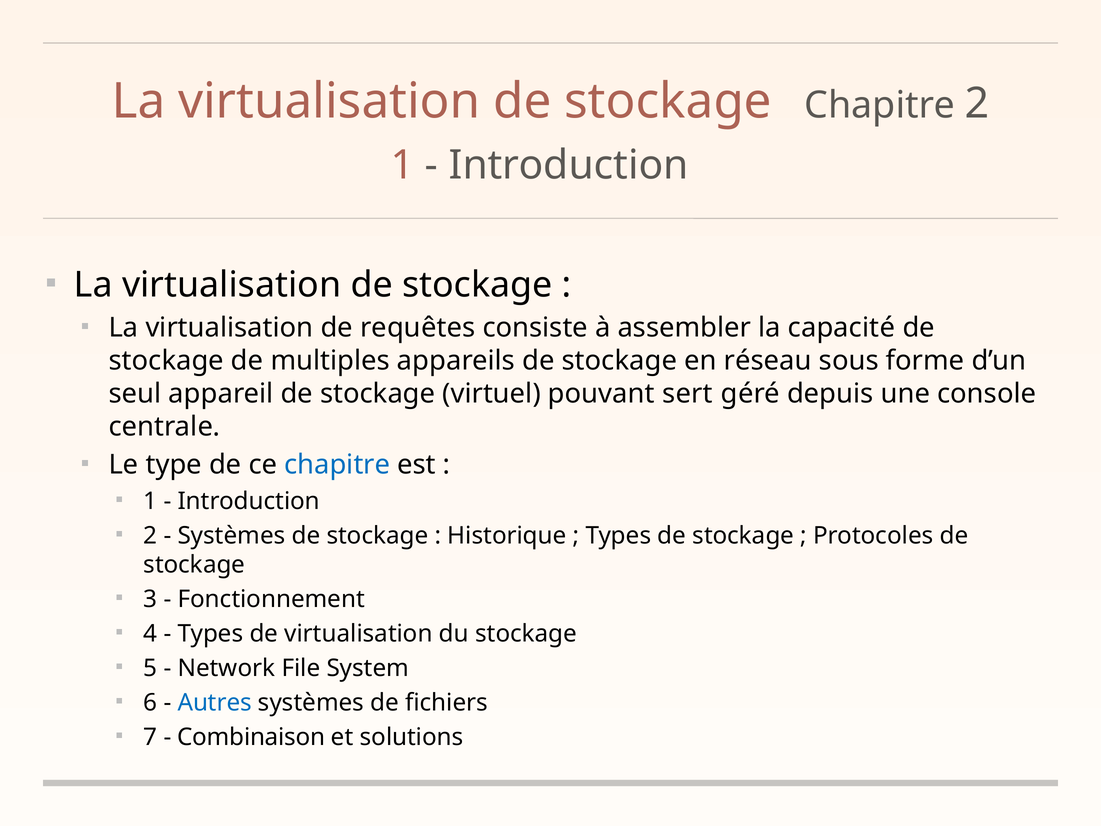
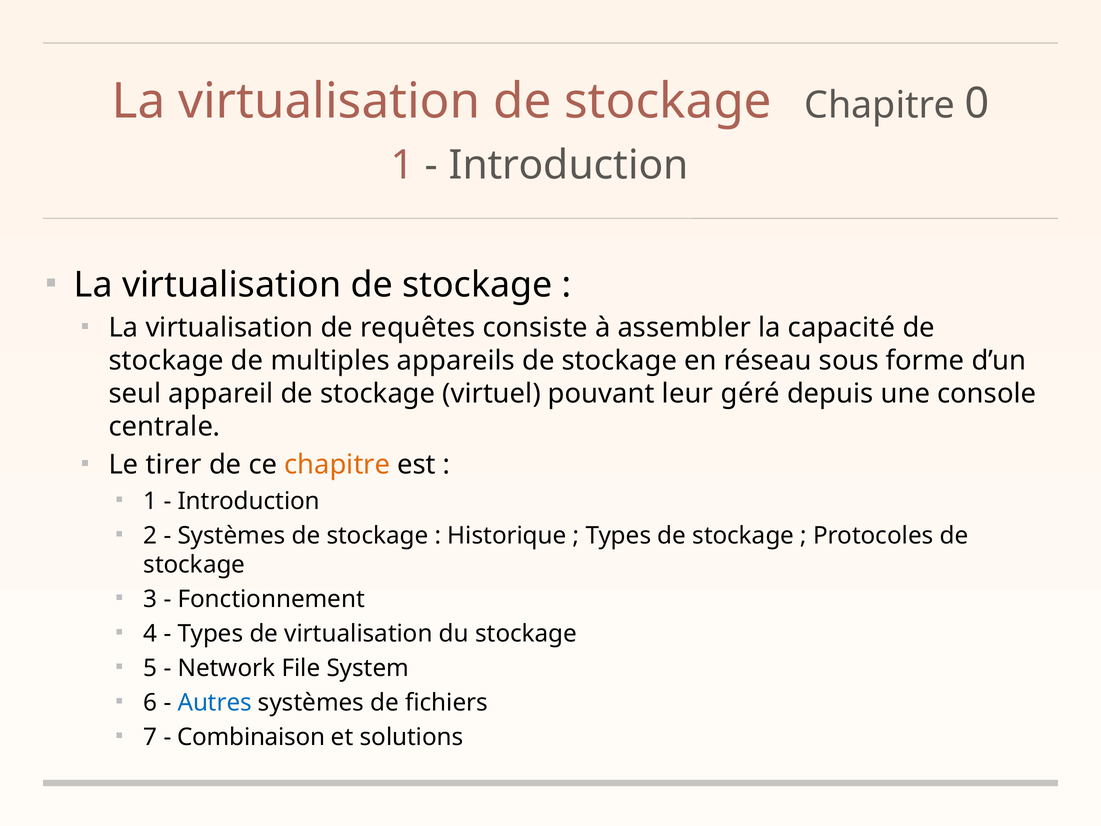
Chapitre 2: 2 -> 0
sert: sert -> leur
type: type -> tirer
chapitre at (337, 465) colour: blue -> orange
